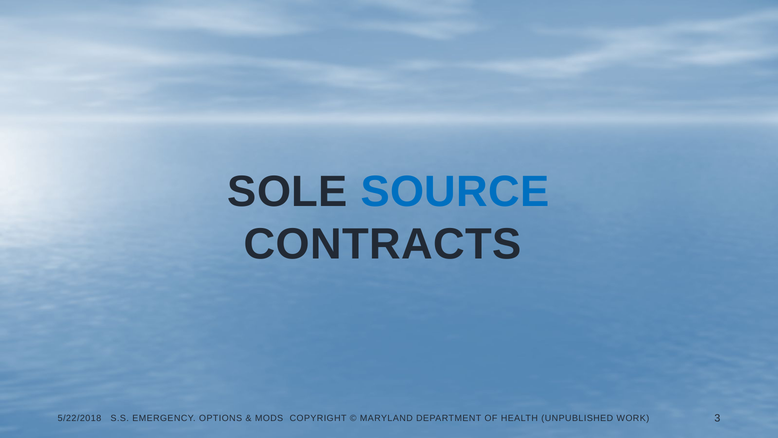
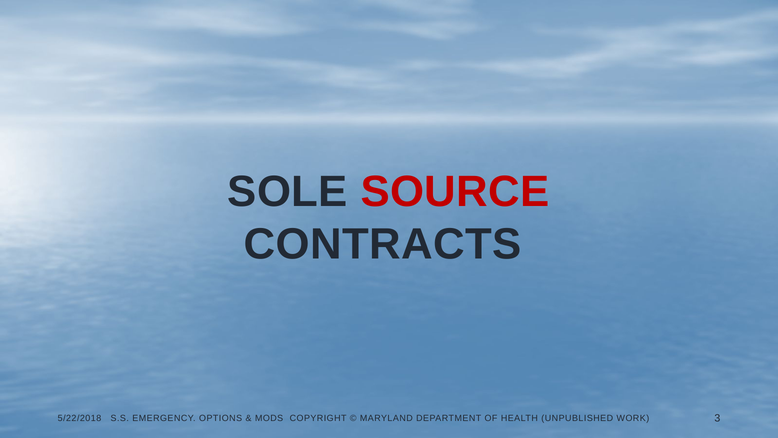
SOURCE colour: blue -> red
